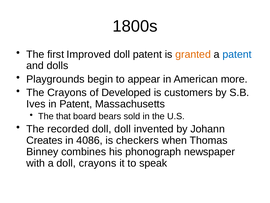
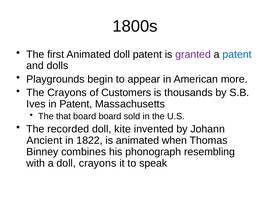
first Improved: Improved -> Animated
granted colour: orange -> purple
Developed: Developed -> Customers
customers: customers -> thousands
board bears: bears -> board
doll doll: doll -> kite
Creates: Creates -> Ancient
4086: 4086 -> 1822
is checkers: checkers -> animated
newspaper: newspaper -> resembling
